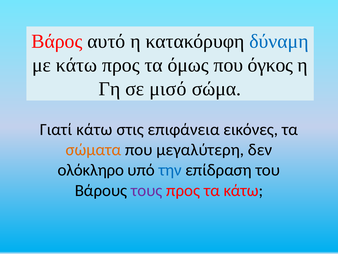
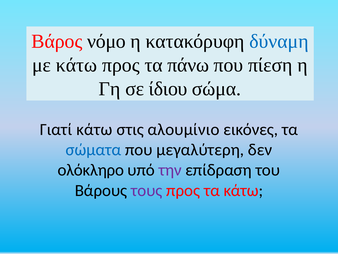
αυτό: αυτό -> νόμο
όμως: όμως -> πάνω
όγκος: όγκος -> πίεση
μισό: μισό -> ίδιου
επιφάνεια: επιφάνεια -> αλουμίνιο
σώματα colour: orange -> blue
την colour: blue -> purple
